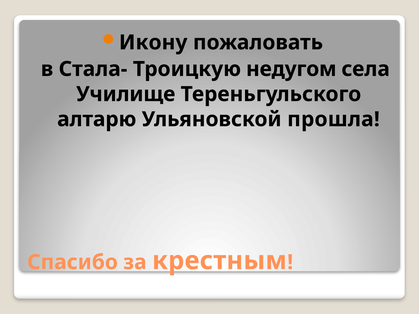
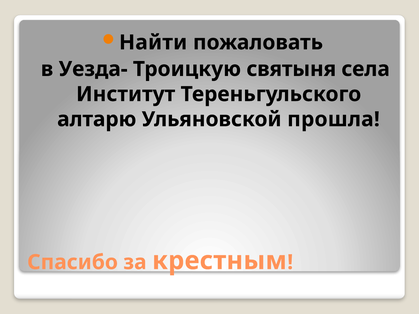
Икону: Икону -> Найти
Стала-: Стала- -> Уезда-
недугом: недугом -> святыня
Училище: Училище -> Институт
